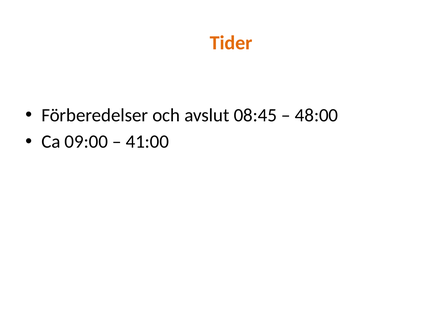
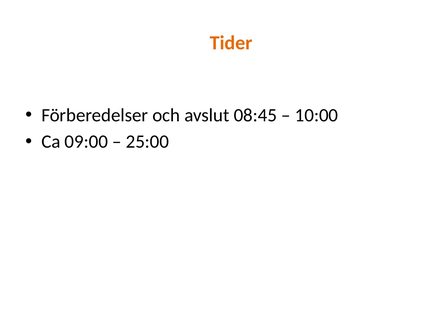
48:00: 48:00 -> 10:00
41:00: 41:00 -> 25:00
